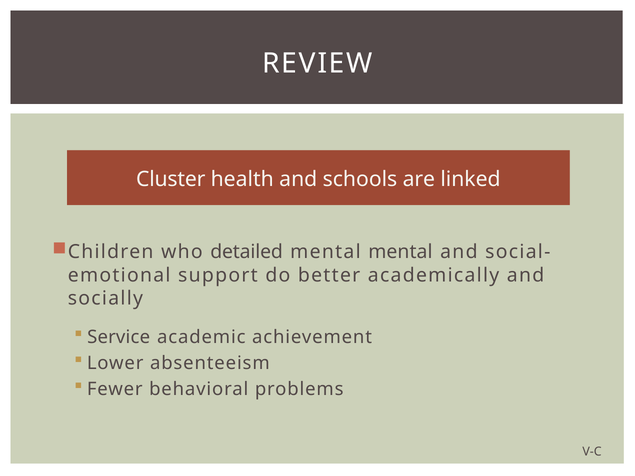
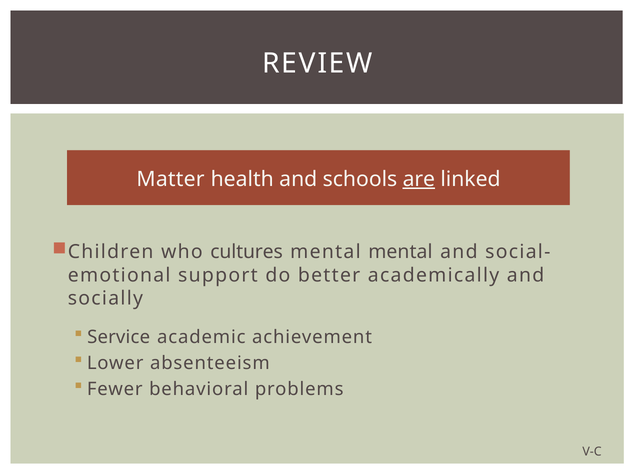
Cluster: Cluster -> Matter
are underline: none -> present
detailed: detailed -> cultures
